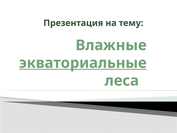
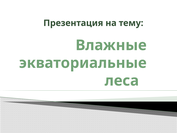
экваториальные underline: present -> none
